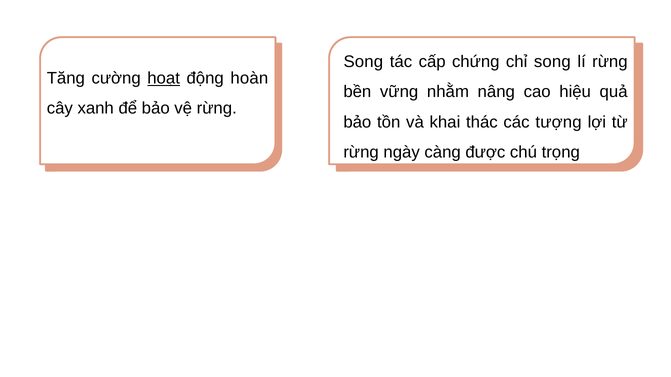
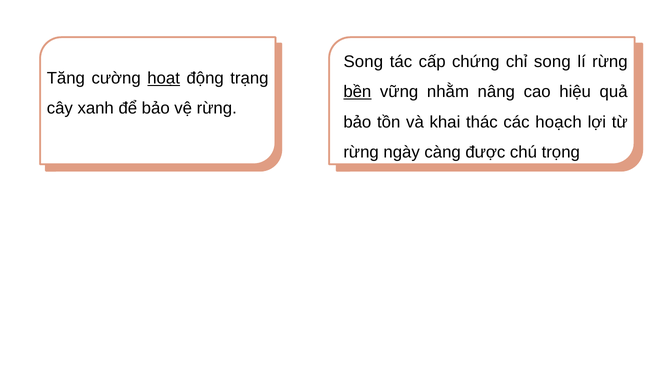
hoàn: hoàn -> trạng
bền underline: none -> present
tượng: tượng -> hoạch
